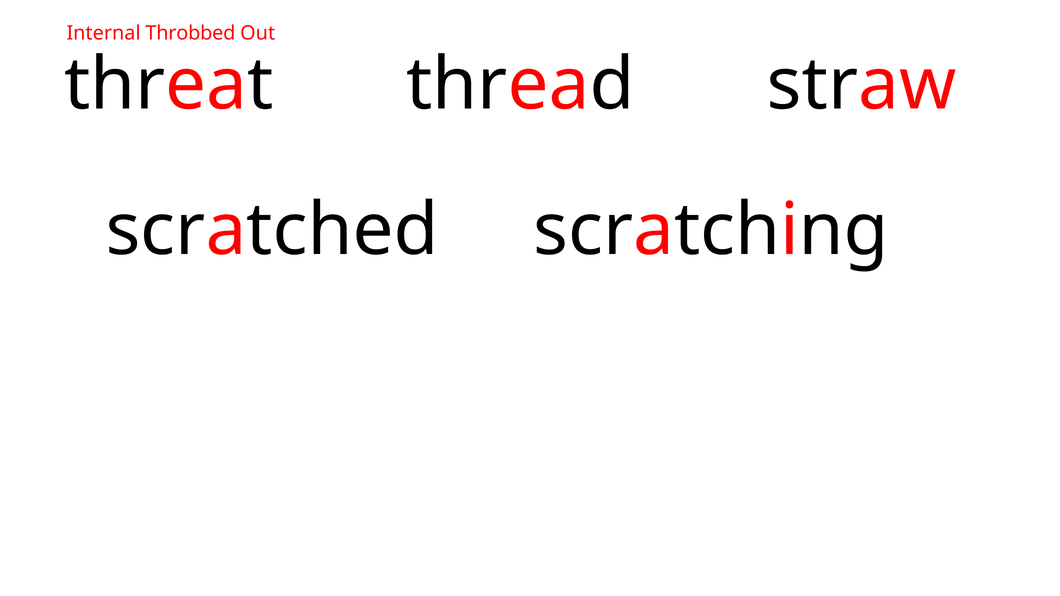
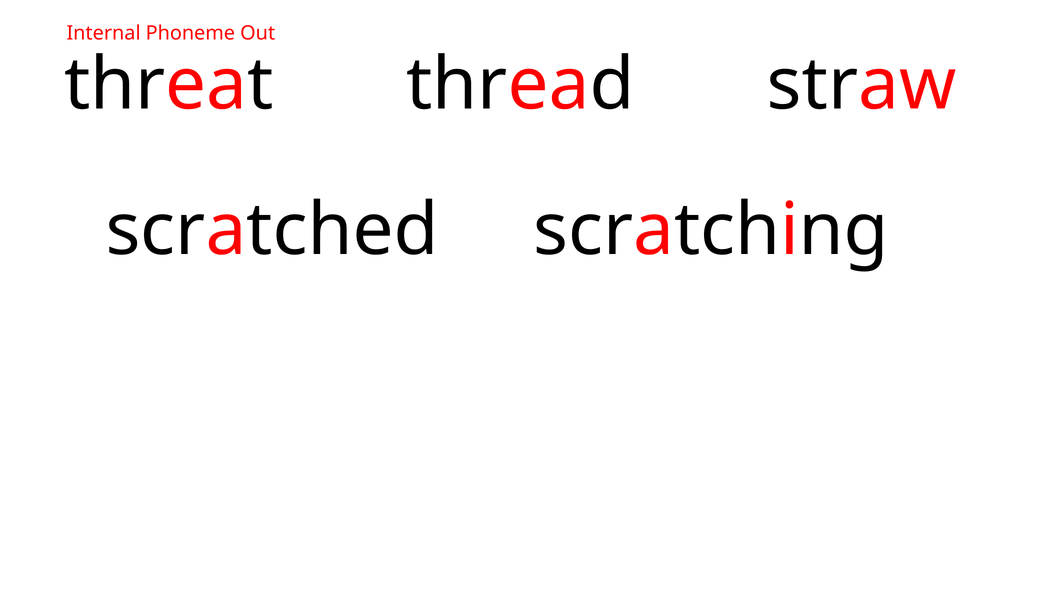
Throbbed: Throbbed -> Phoneme
